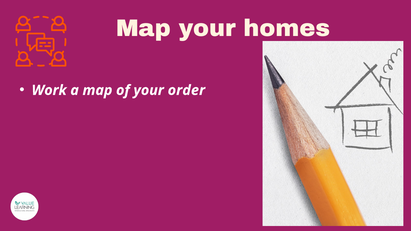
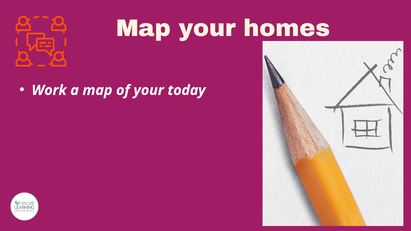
order: order -> today
